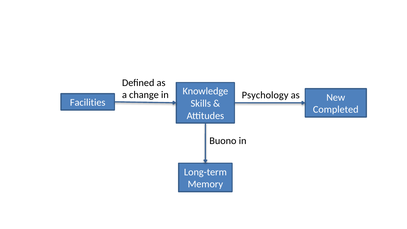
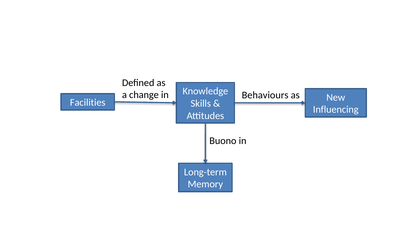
Psychology: Psychology -> Behaviours
Completed: Completed -> Influencing
